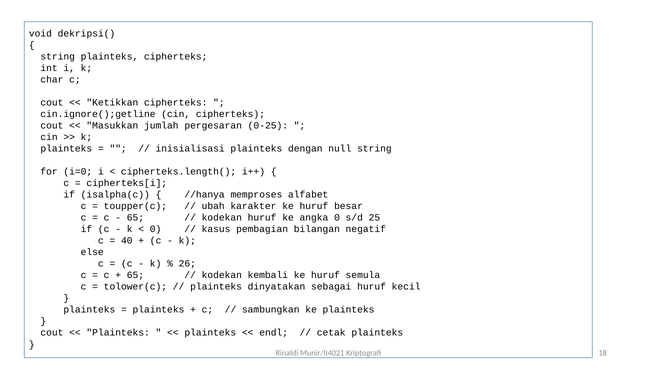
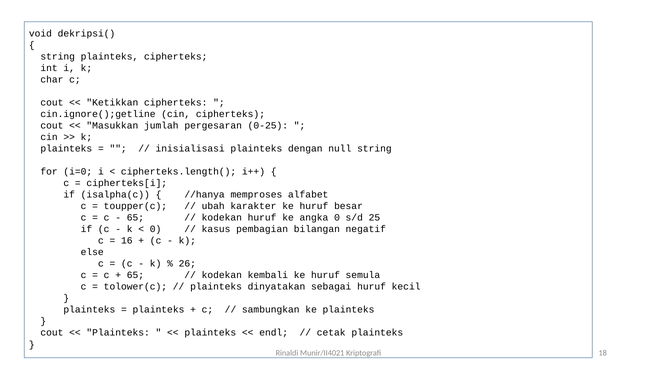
40: 40 -> 16
